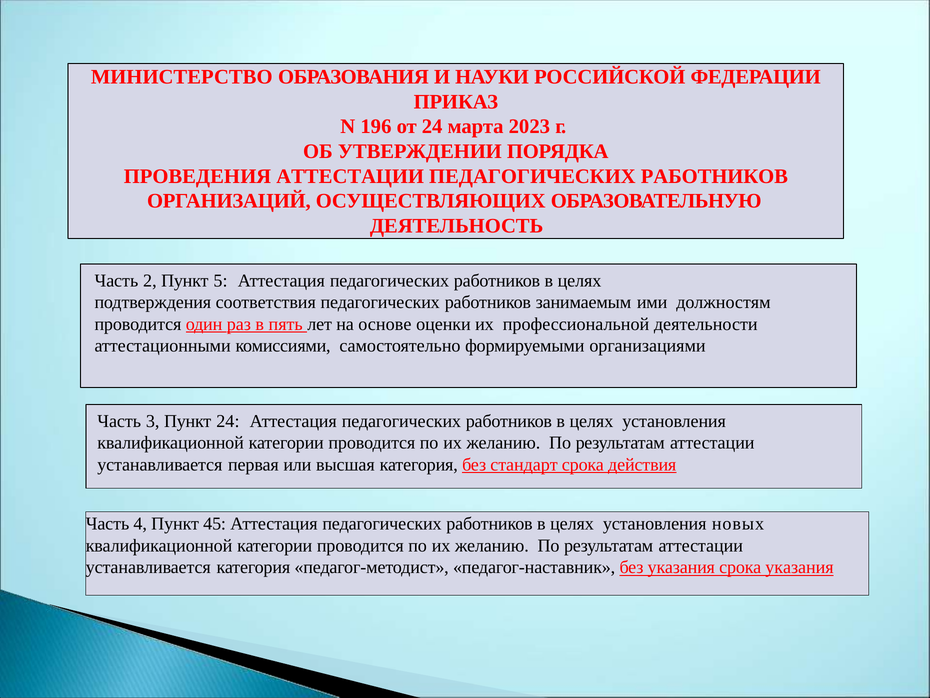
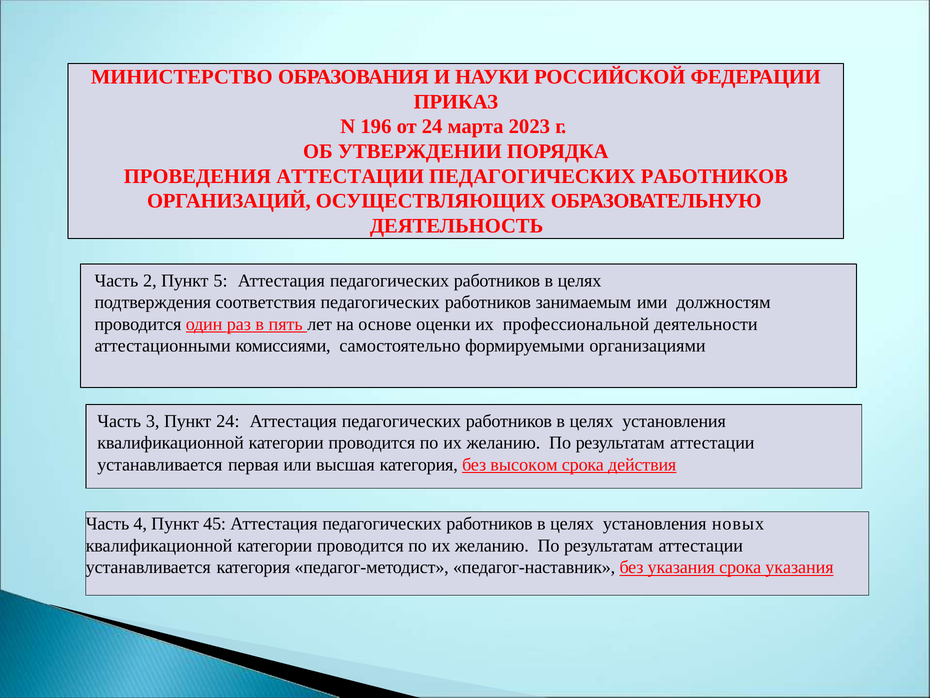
стандарт: стандарт -> высоком
